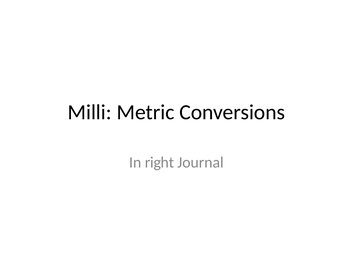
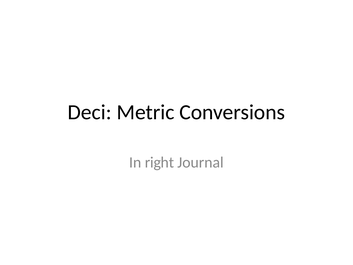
Milli: Milli -> Deci
